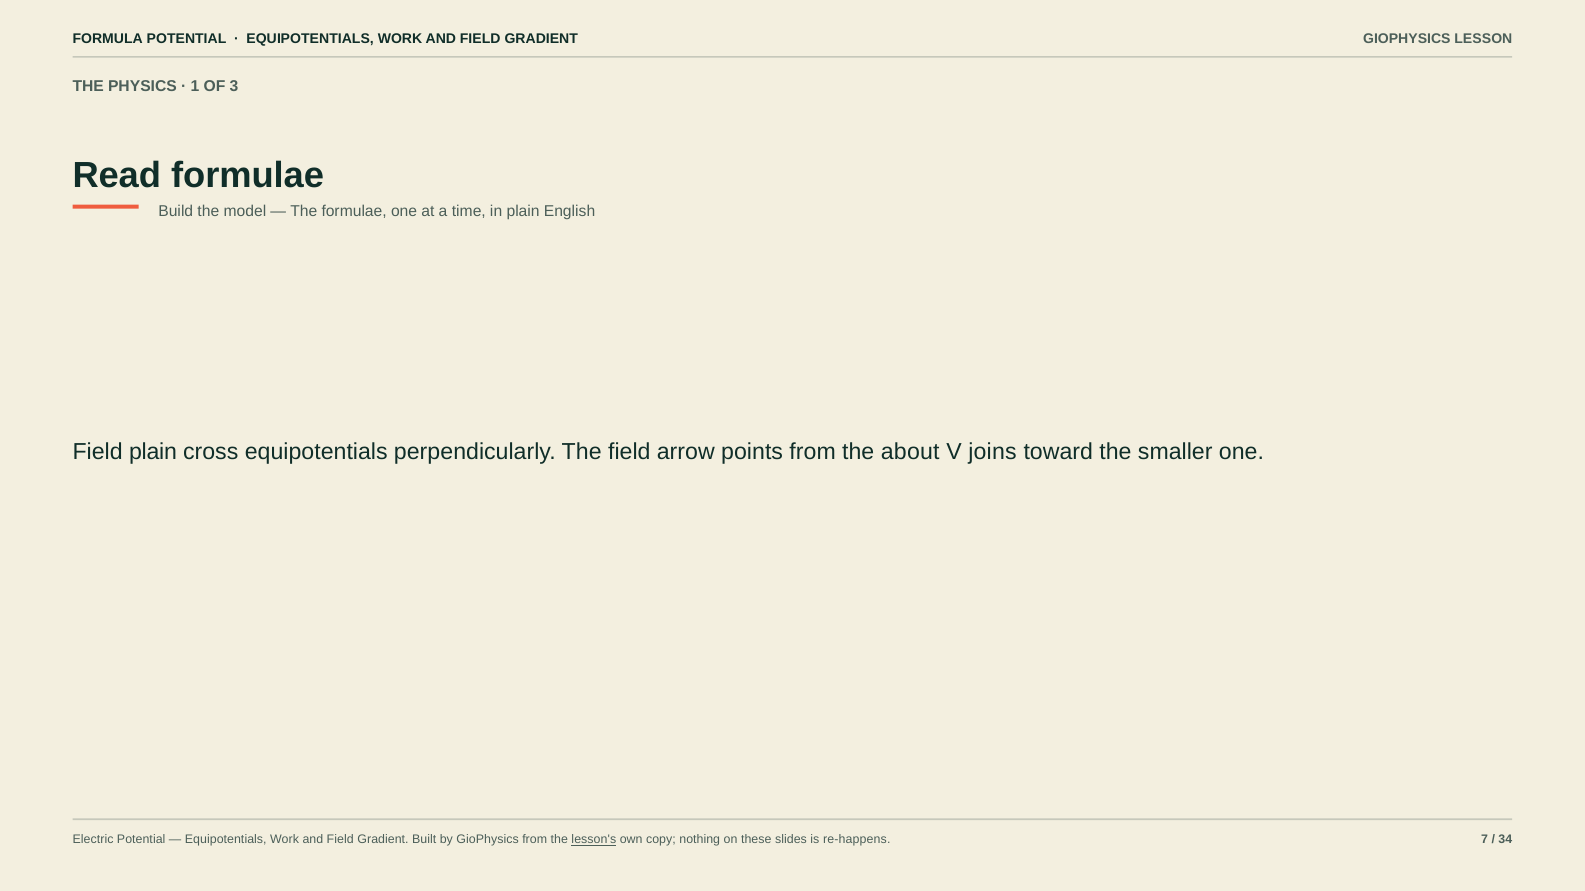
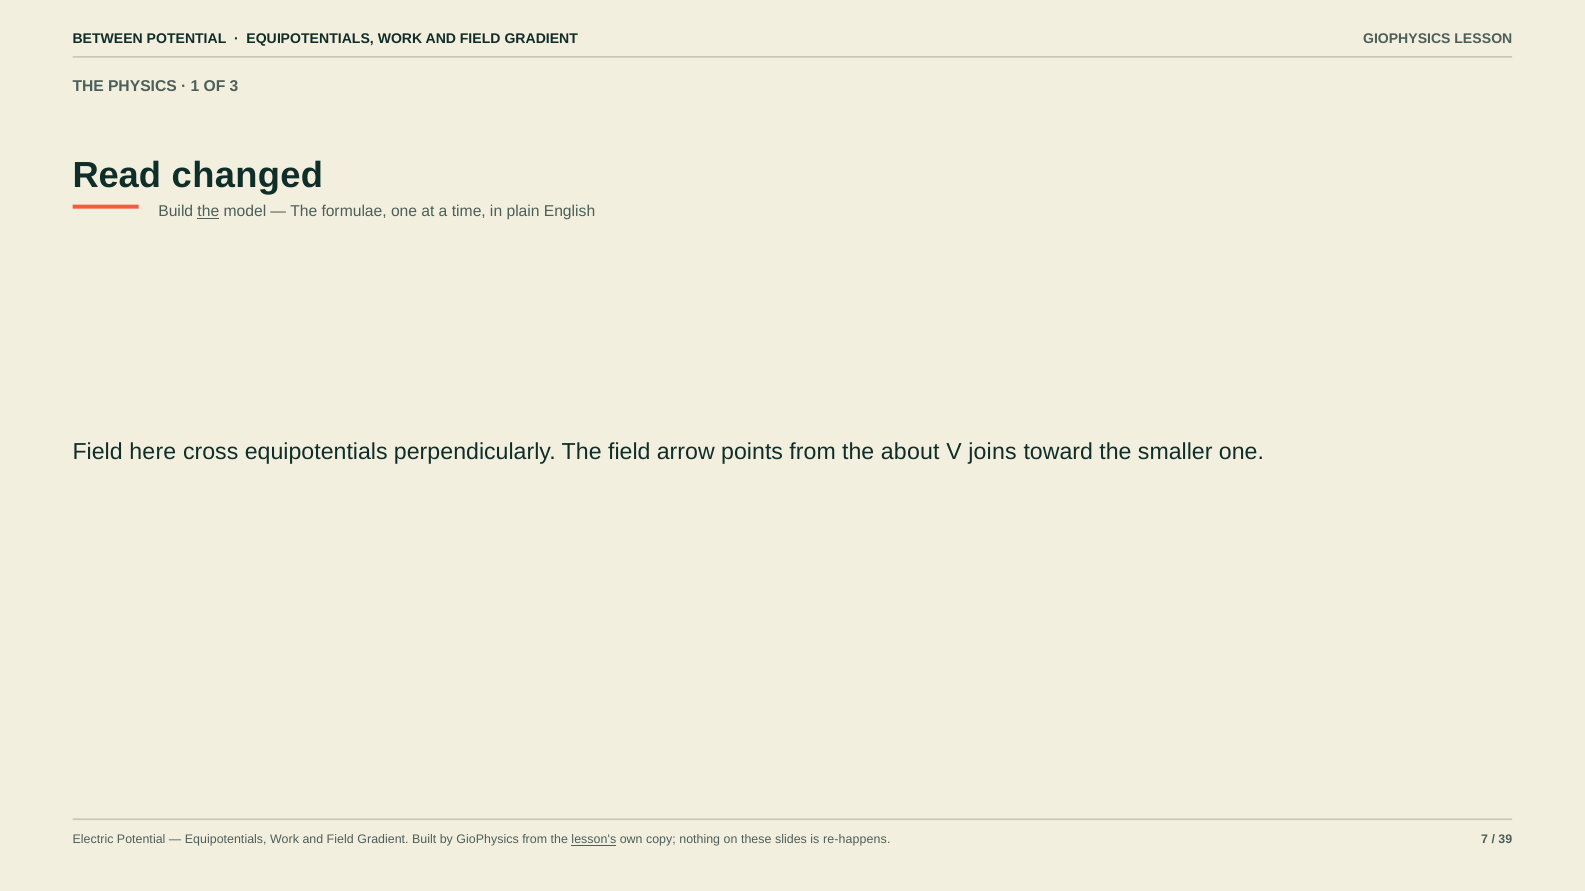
FORMULA: FORMULA -> BETWEEN
Read formulae: formulae -> changed
the at (208, 212) underline: none -> present
Field plain: plain -> here
34: 34 -> 39
